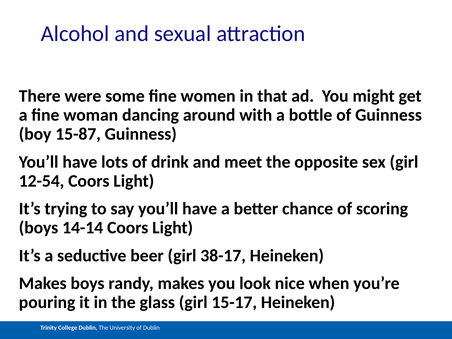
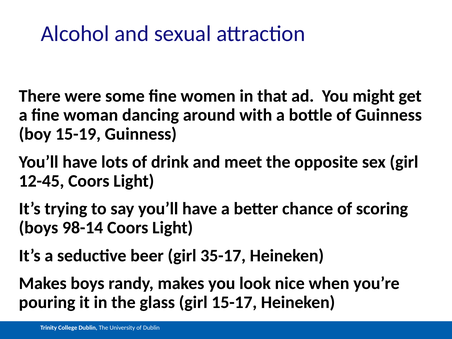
15-87: 15-87 -> 15-19
12-54: 12-54 -> 12-45
14-14: 14-14 -> 98-14
38-17: 38-17 -> 35-17
